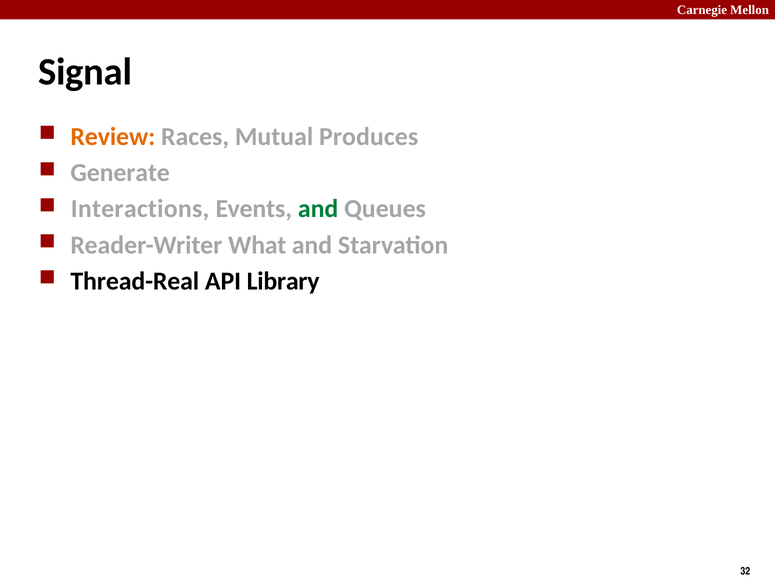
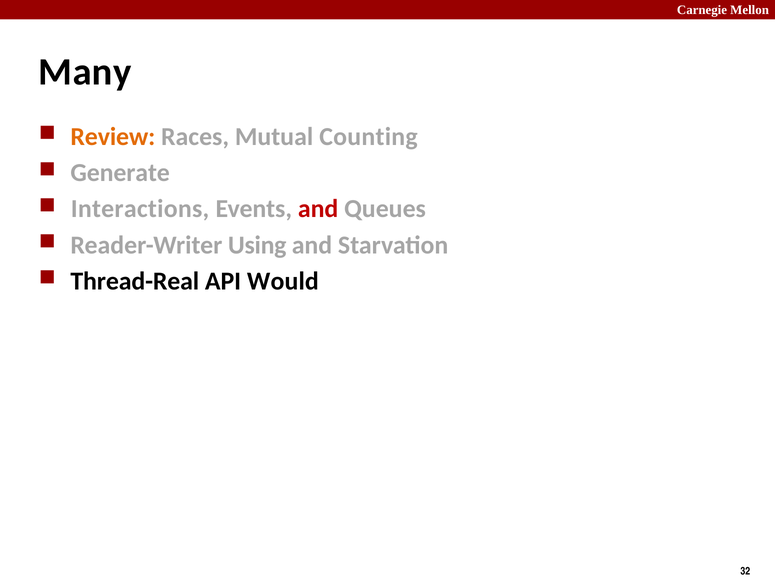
Signal: Signal -> Many
Produces: Produces -> Counting
and at (318, 209) colour: green -> red
What: What -> Using
Library: Library -> Would
